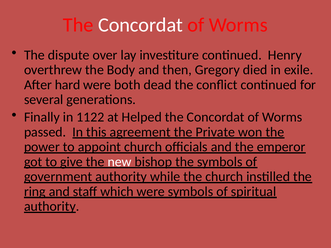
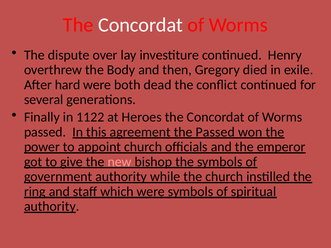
Helped: Helped -> Heroes
the Private: Private -> Passed
new colour: white -> pink
